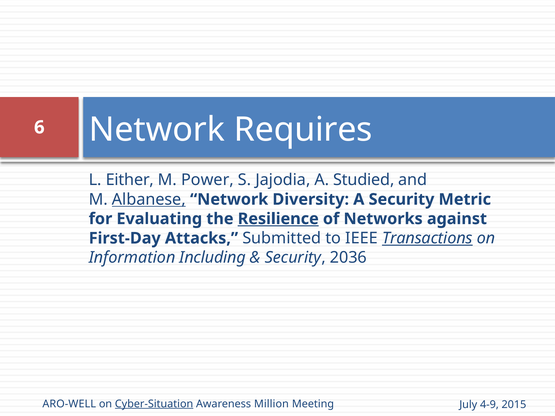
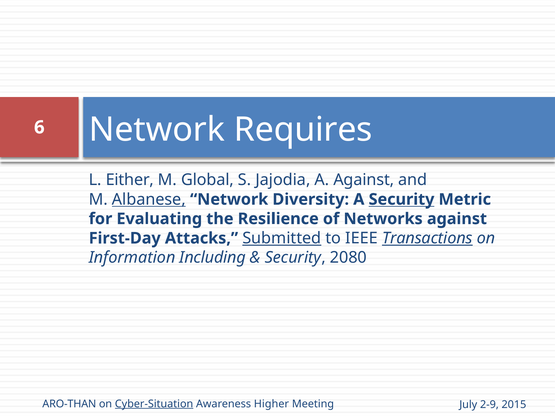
Power: Power -> Global
A Studied: Studied -> Against
Security at (402, 200) underline: none -> present
Resilience underline: present -> none
Submitted underline: none -> present
2036: 2036 -> 2080
ARO-WELL: ARO-WELL -> ARO-THAN
Million: Million -> Higher
4-9: 4-9 -> 2-9
